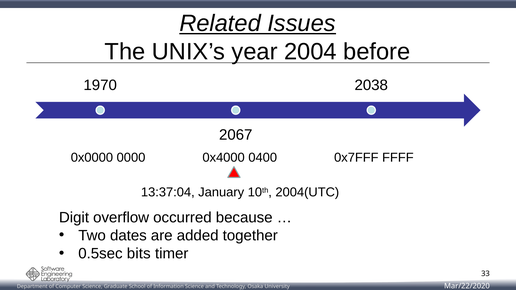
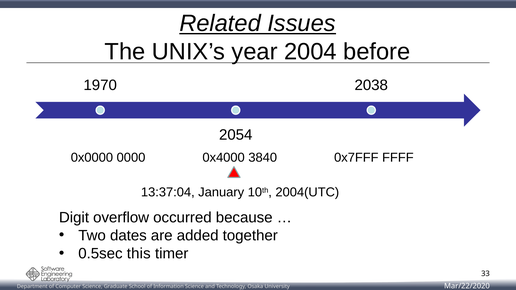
2067: 2067 -> 2054
0400: 0400 -> 3840
bits: bits -> this
